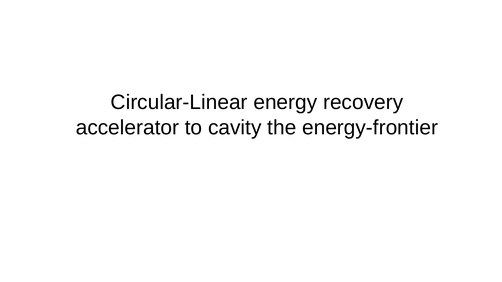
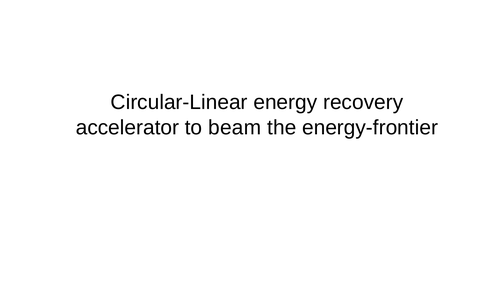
cavity: cavity -> beam
